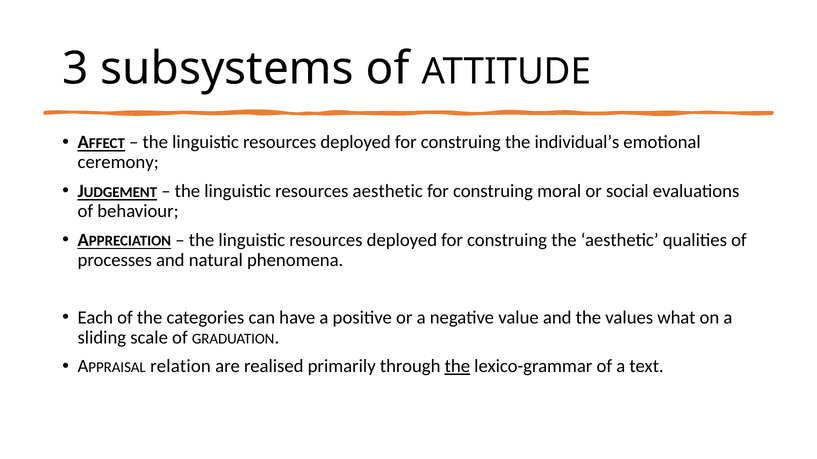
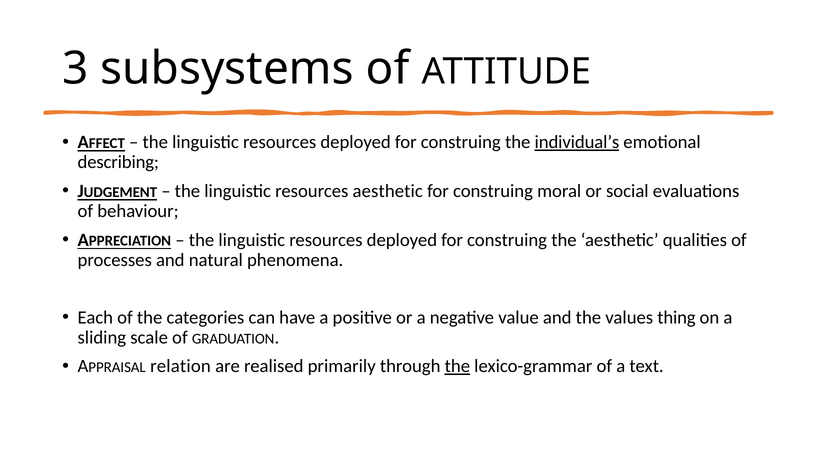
individual’s underline: none -> present
ceremony: ceremony -> describing
what: what -> thing
